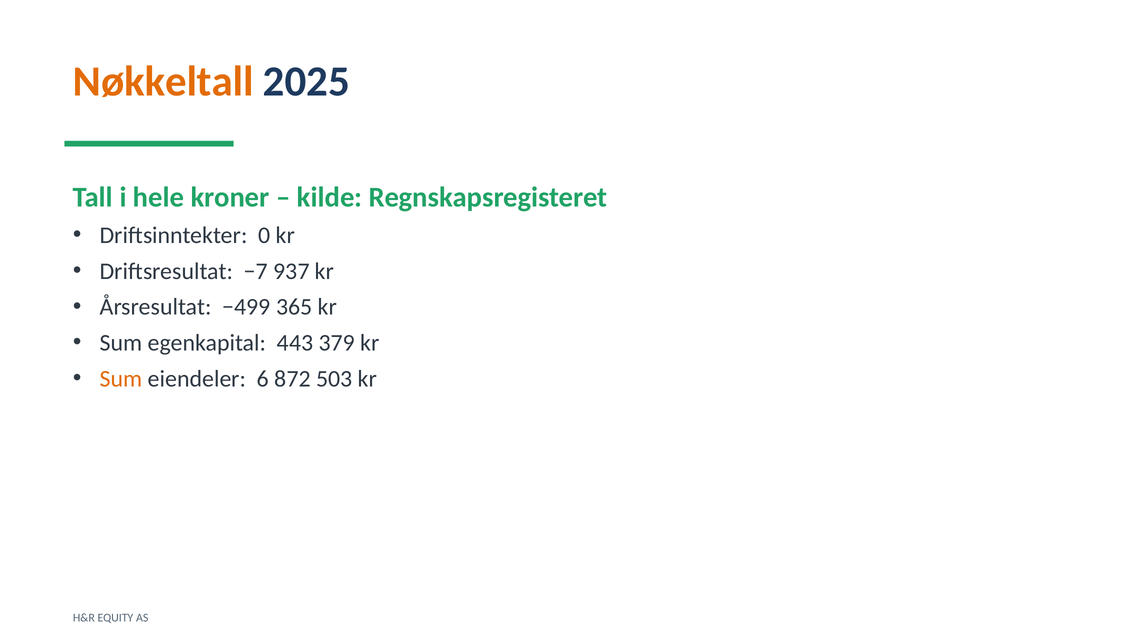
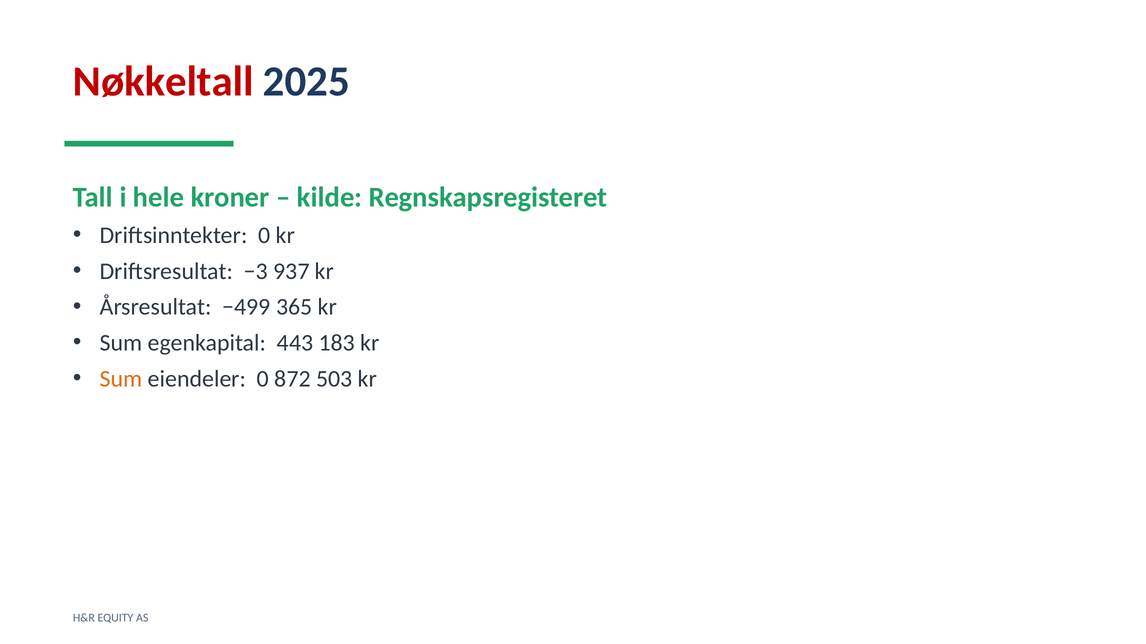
Nøkkeltall colour: orange -> red
−7: −7 -> −3
379: 379 -> 183
eiendeler 6: 6 -> 0
